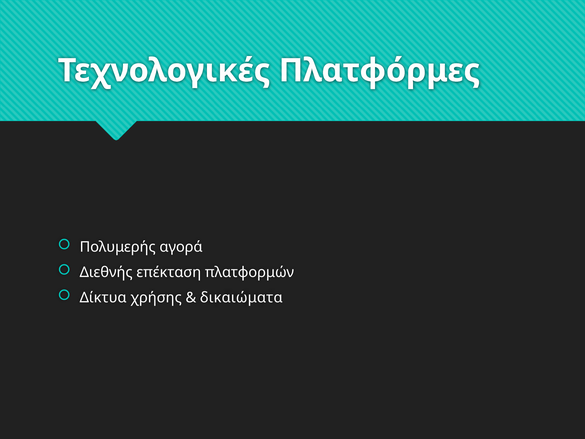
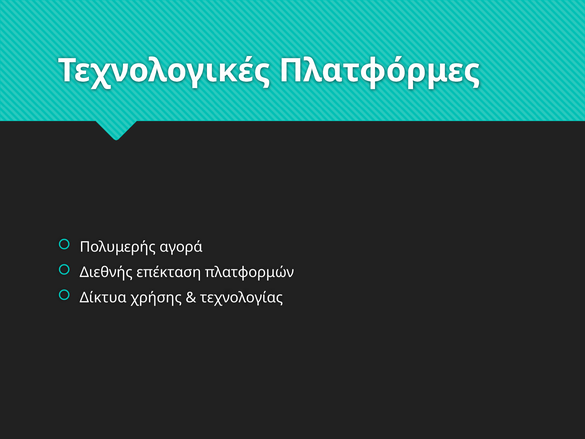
δικαιώματα: δικαιώματα -> τεχνολογίας
